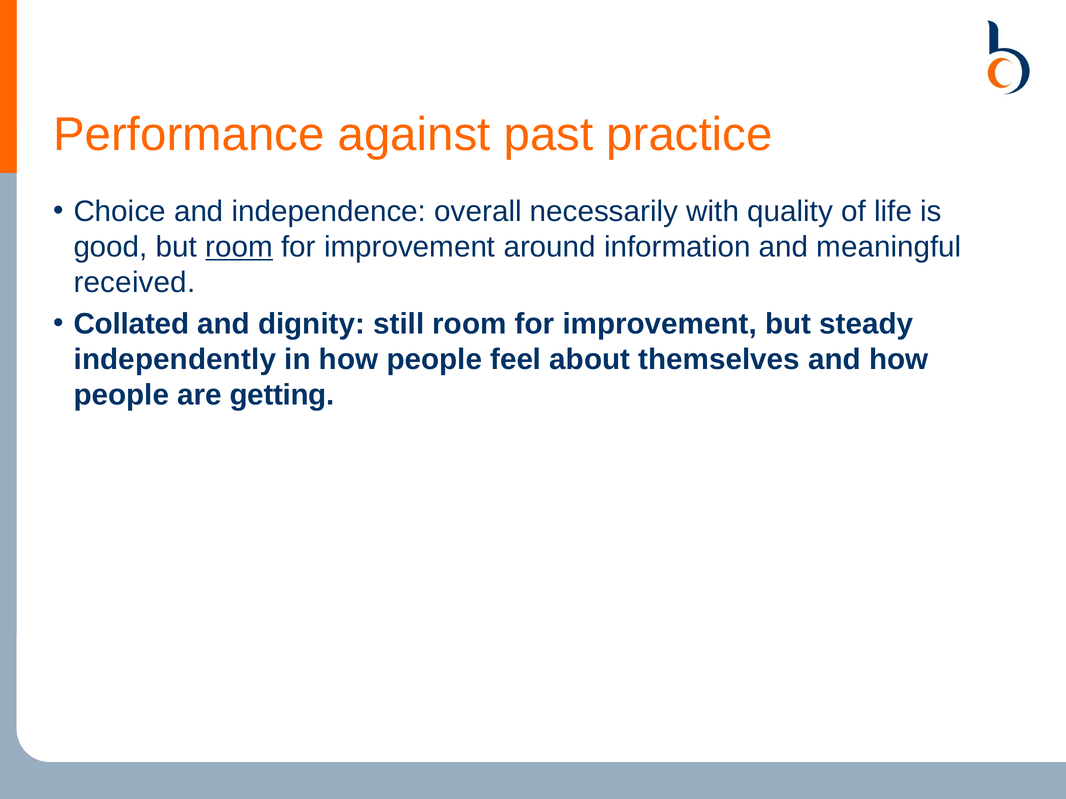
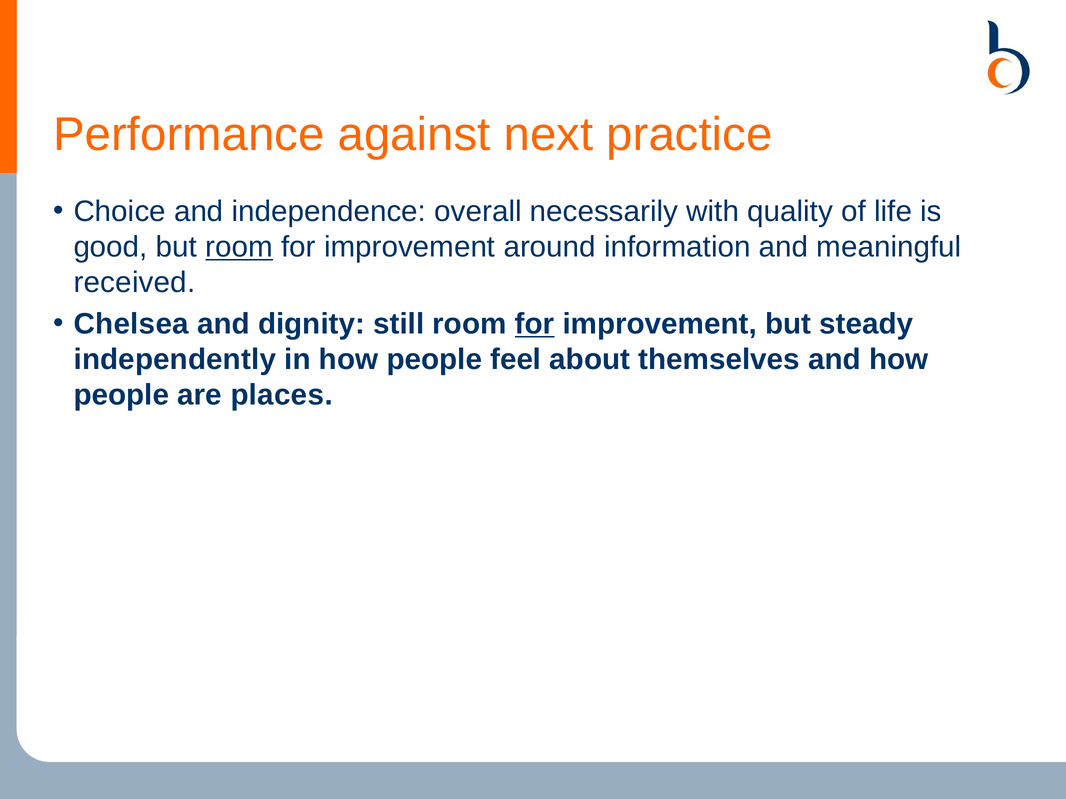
past: past -> next
Collated: Collated -> Chelsea
for at (535, 324) underline: none -> present
getting: getting -> places
